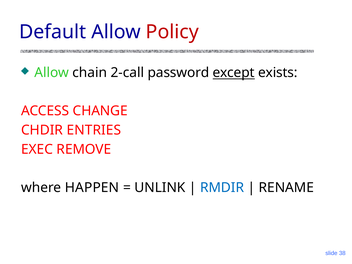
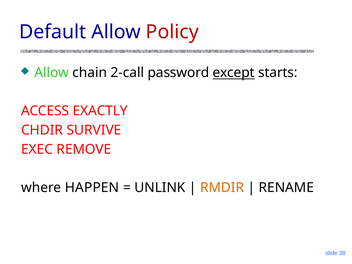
exists: exists -> starts
CHANGE: CHANGE -> EXACTLY
ENTRIES: ENTRIES -> SURVIVE
RMDIR colour: blue -> orange
